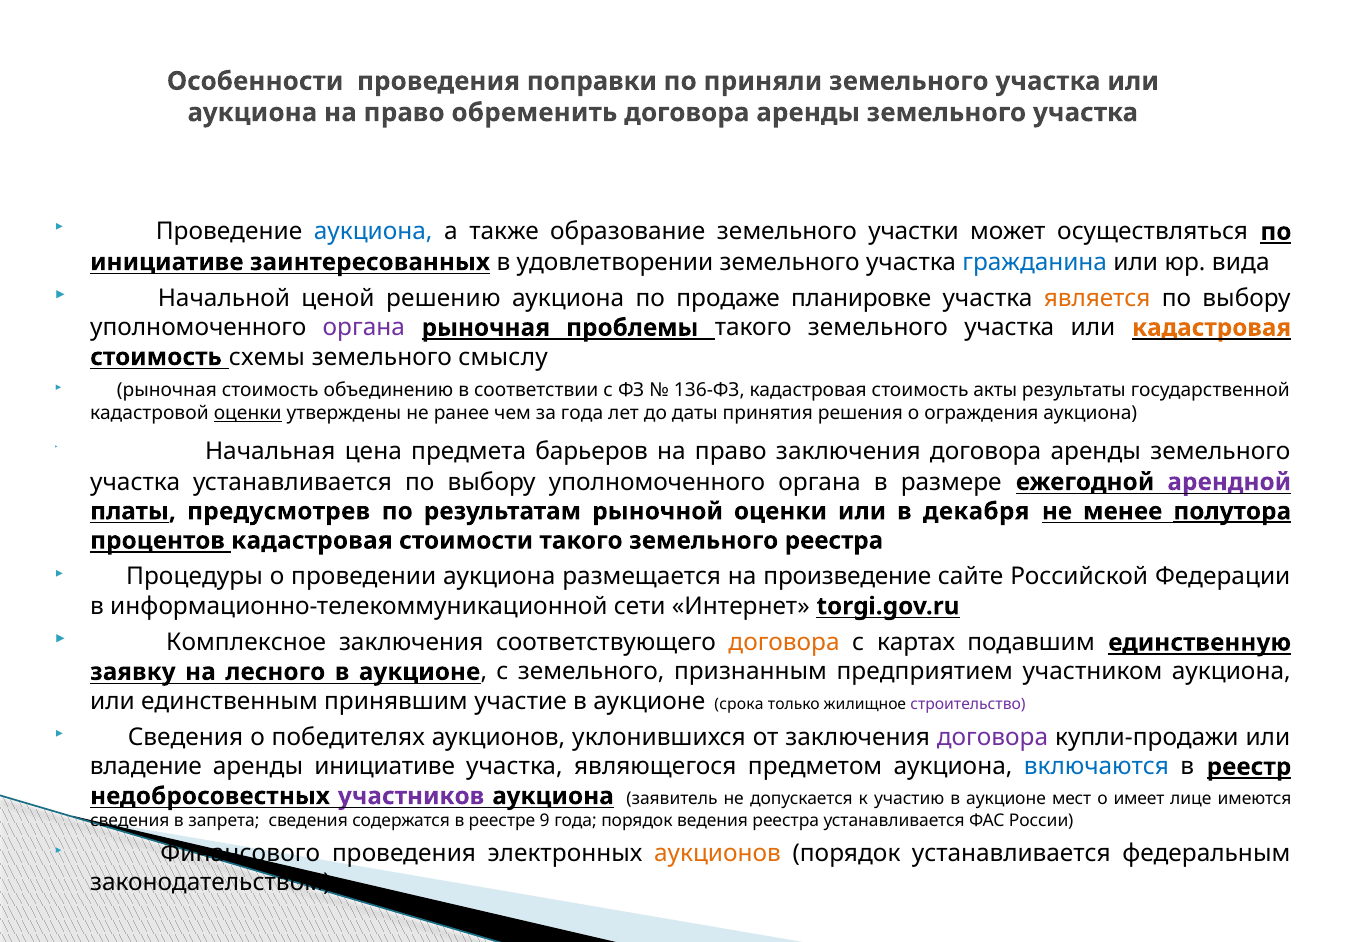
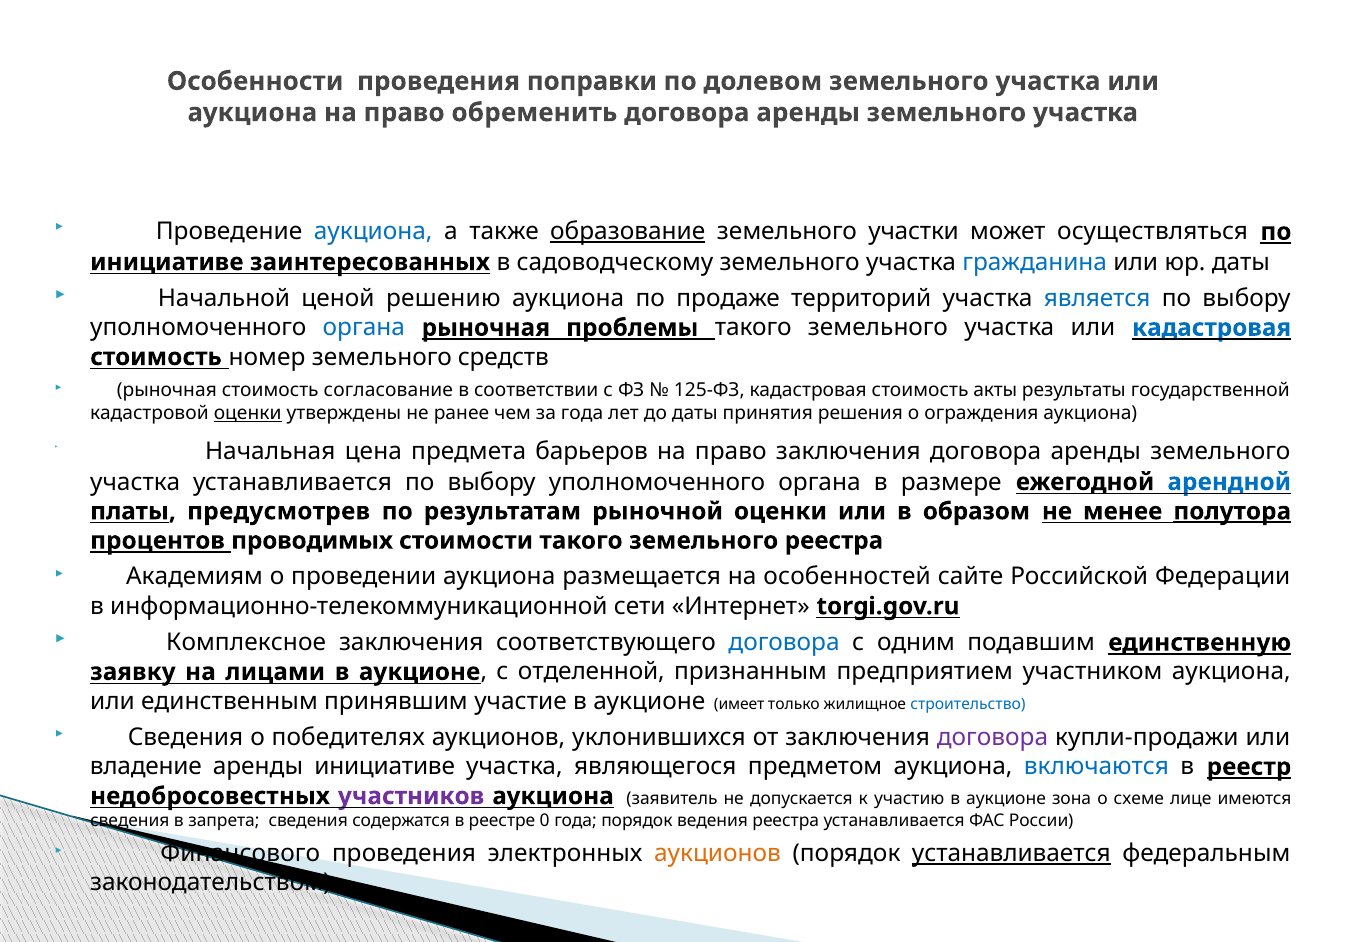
приняли: приняли -> долевом
образование underline: none -> present
удовлетворении: удовлетворении -> садоводческому
юр вида: вида -> даты
планировке: планировке -> территорий
является colour: orange -> blue
органа at (364, 328) colour: purple -> blue
кадастровая at (1212, 328) colour: orange -> blue
схемы: схемы -> номер
смыслу: смыслу -> средств
объединению: объединению -> согласование
136-ФЗ: 136-ФЗ -> 125-ФЗ
арендной colour: purple -> blue
декабря: декабря -> образом
процентов кадастровая: кадастровая -> проводимых
Процедуры: Процедуры -> Академиям
произведение: произведение -> особенностей
договора at (784, 643) colour: orange -> blue
картах: картах -> одним
лесного: лесного -> лицами
с земельного: земельного -> отделенной
срока: срока -> имеет
строительство colour: purple -> blue
мест: мест -> зона
имеет: имеет -> схеме
9: 9 -> 0
устанавливается at (1011, 854) underline: none -> present
